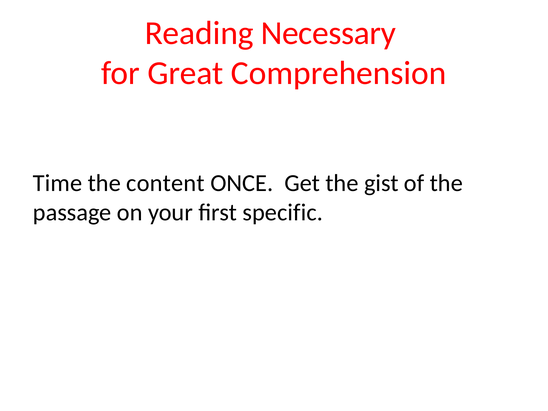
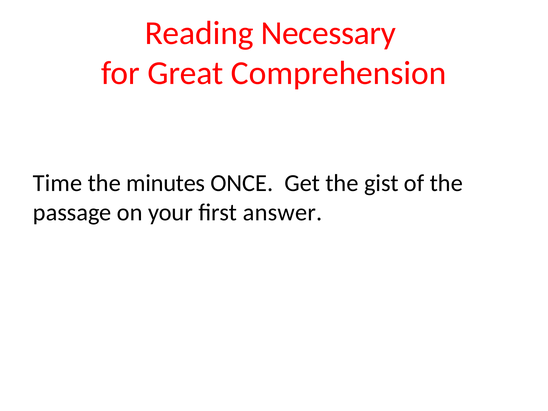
content: content -> minutes
specific: specific -> answer
